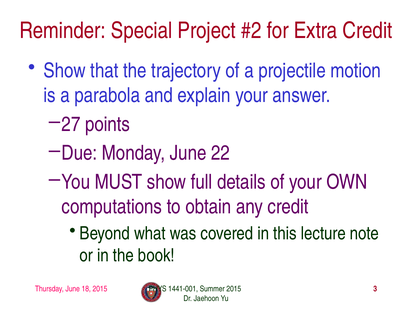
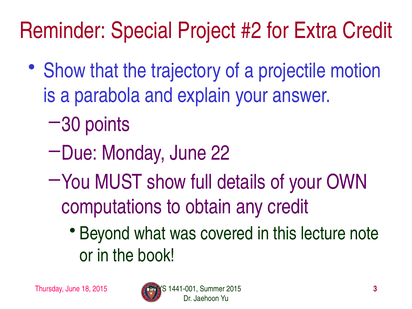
27: 27 -> 30
